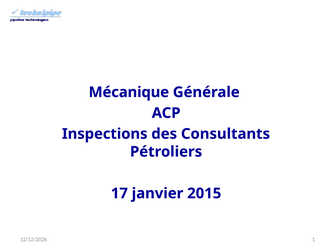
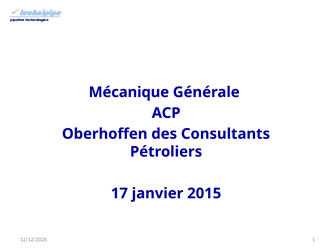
Inspections: Inspections -> Oberhoffen
